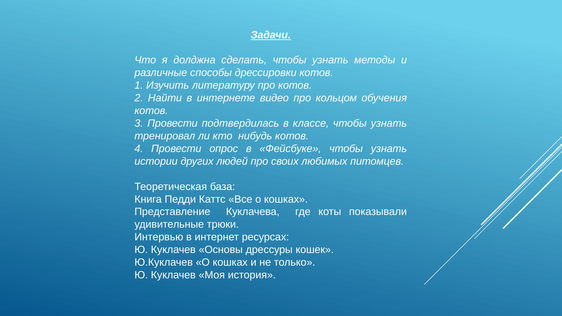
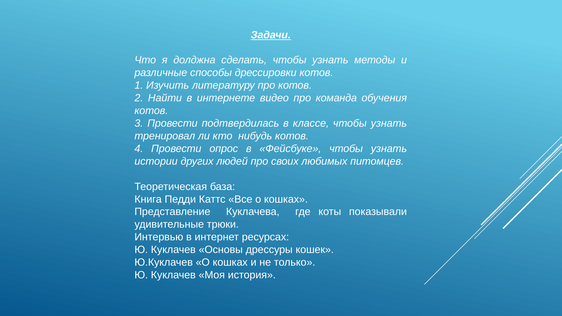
кольцом: кольцом -> команда
